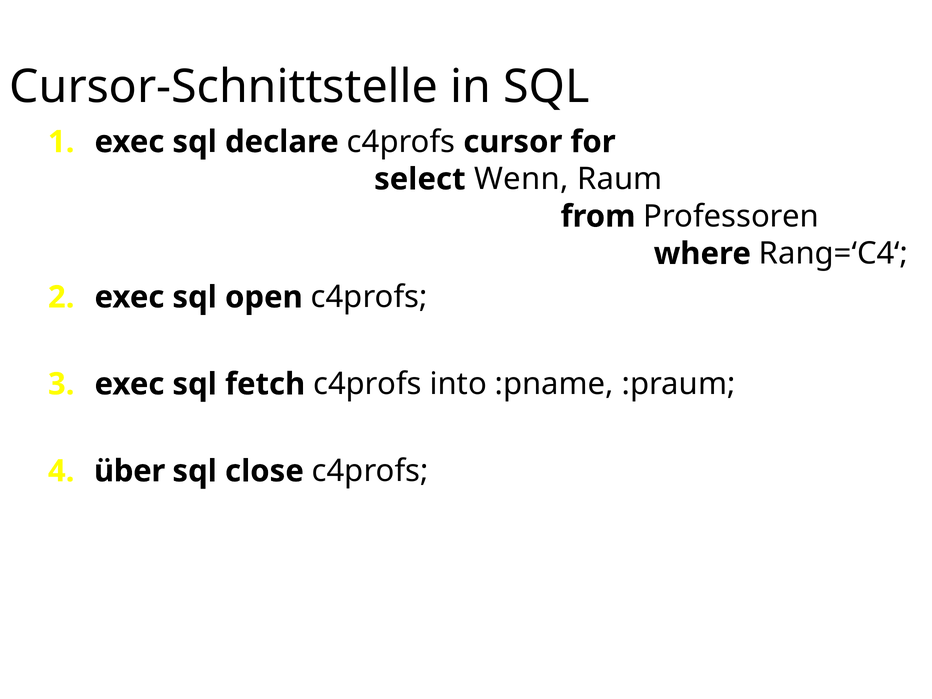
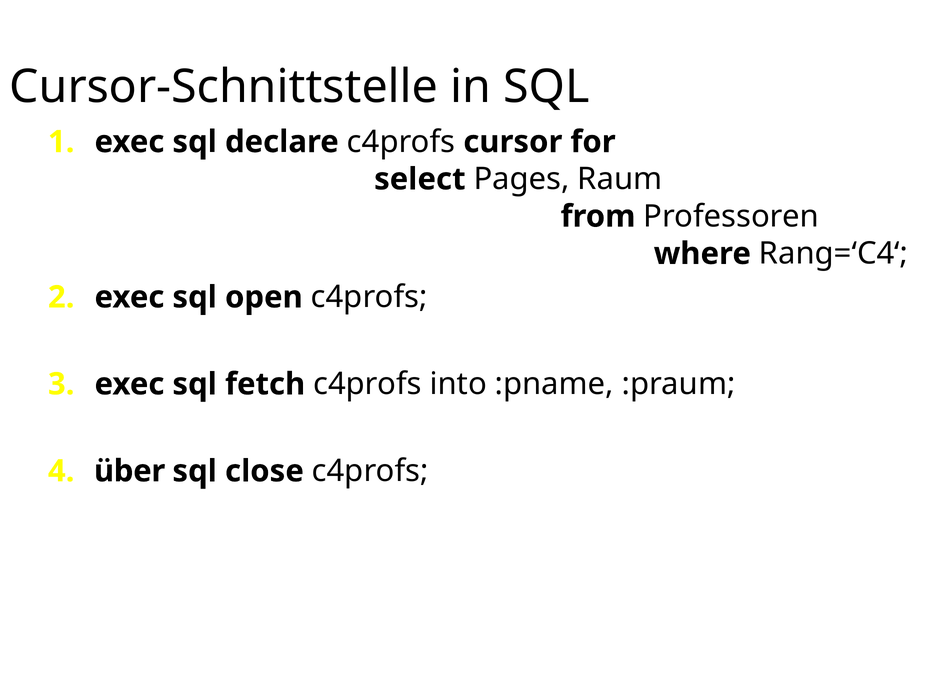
Wenn: Wenn -> Pages
